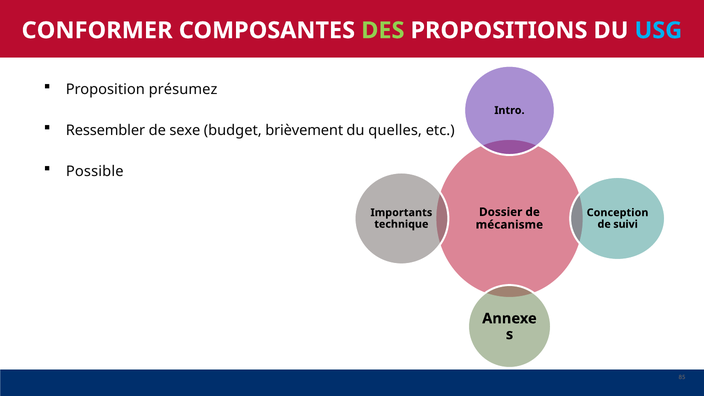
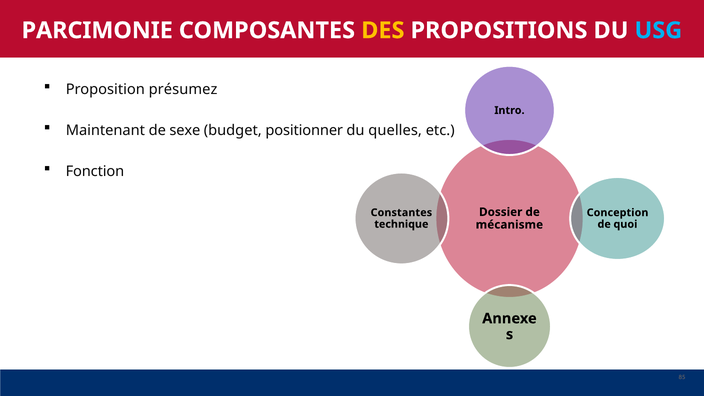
CONFORMER: CONFORMER -> PARCIMONIE
DES colour: light green -> yellow
Ressembler: Ressembler -> Maintenant
brièvement: brièvement -> positionner
Possible: Possible -> Fonction
Importants: Importants -> Constantes
suivi: suivi -> quoi
